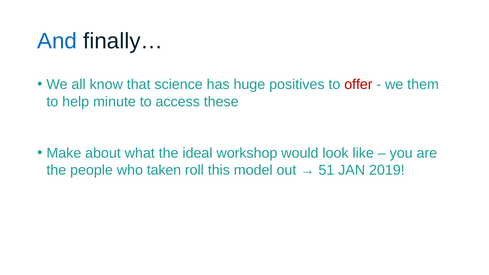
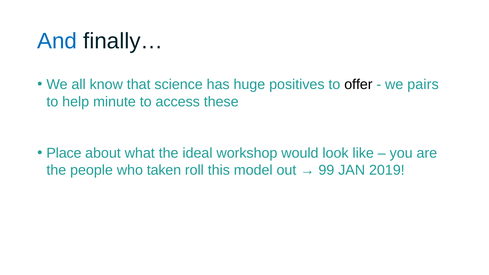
offer colour: red -> black
them: them -> pairs
Make: Make -> Place
51: 51 -> 99
